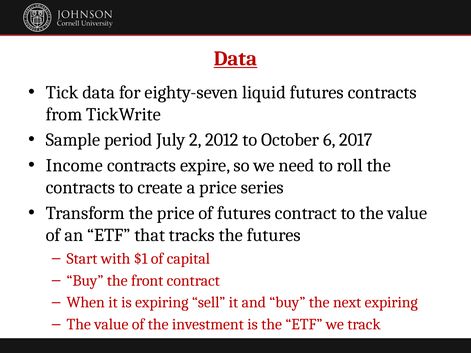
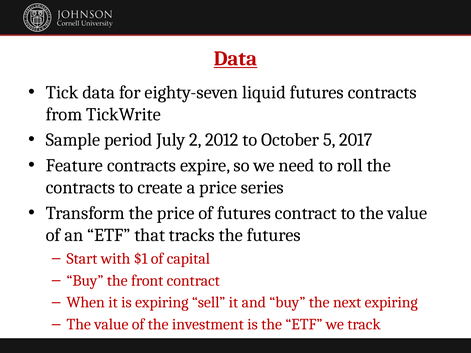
6: 6 -> 5
Income: Income -> Feature
